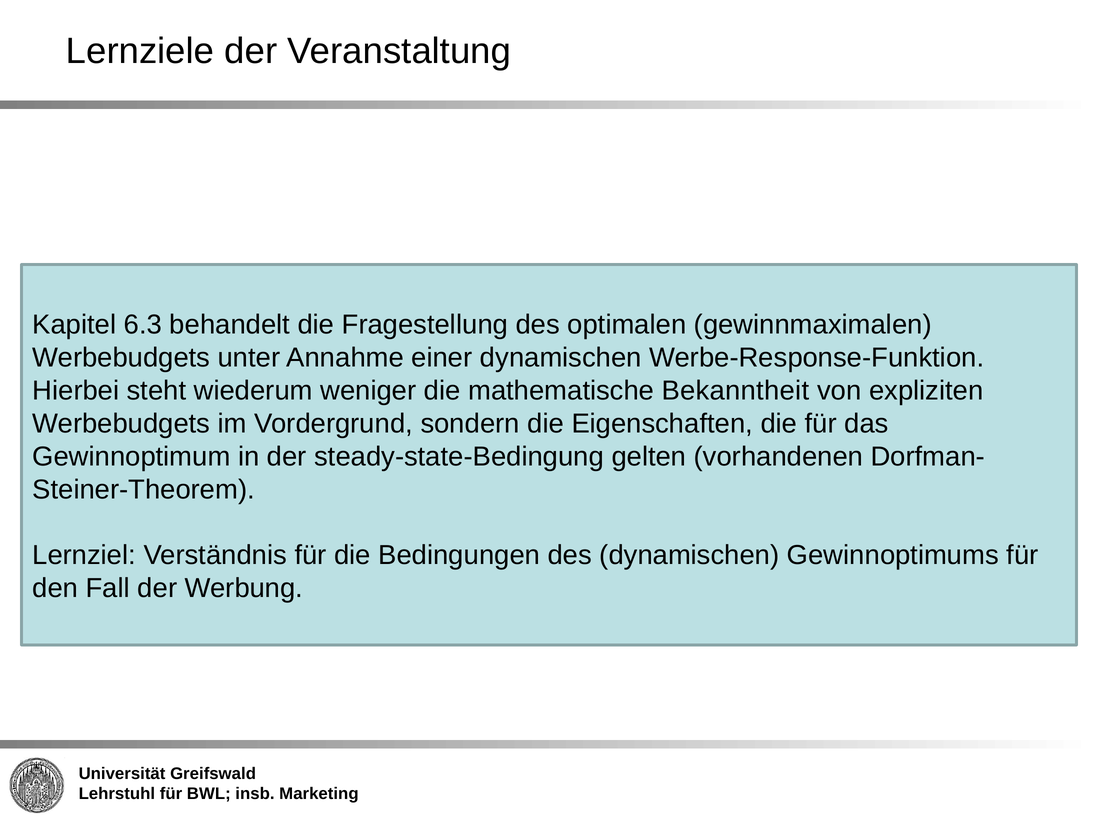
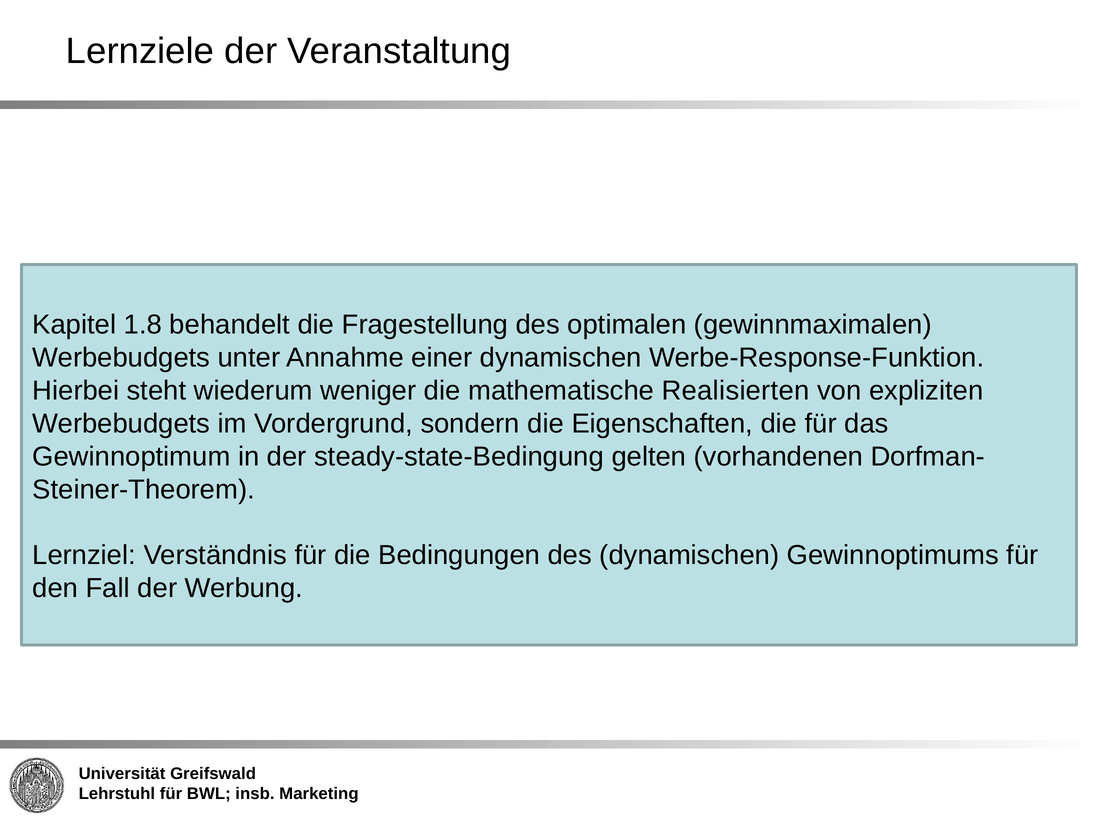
6.3: 6.3 -> 1.8
Bekanntheit: Bekanntheit -> Realisierten
